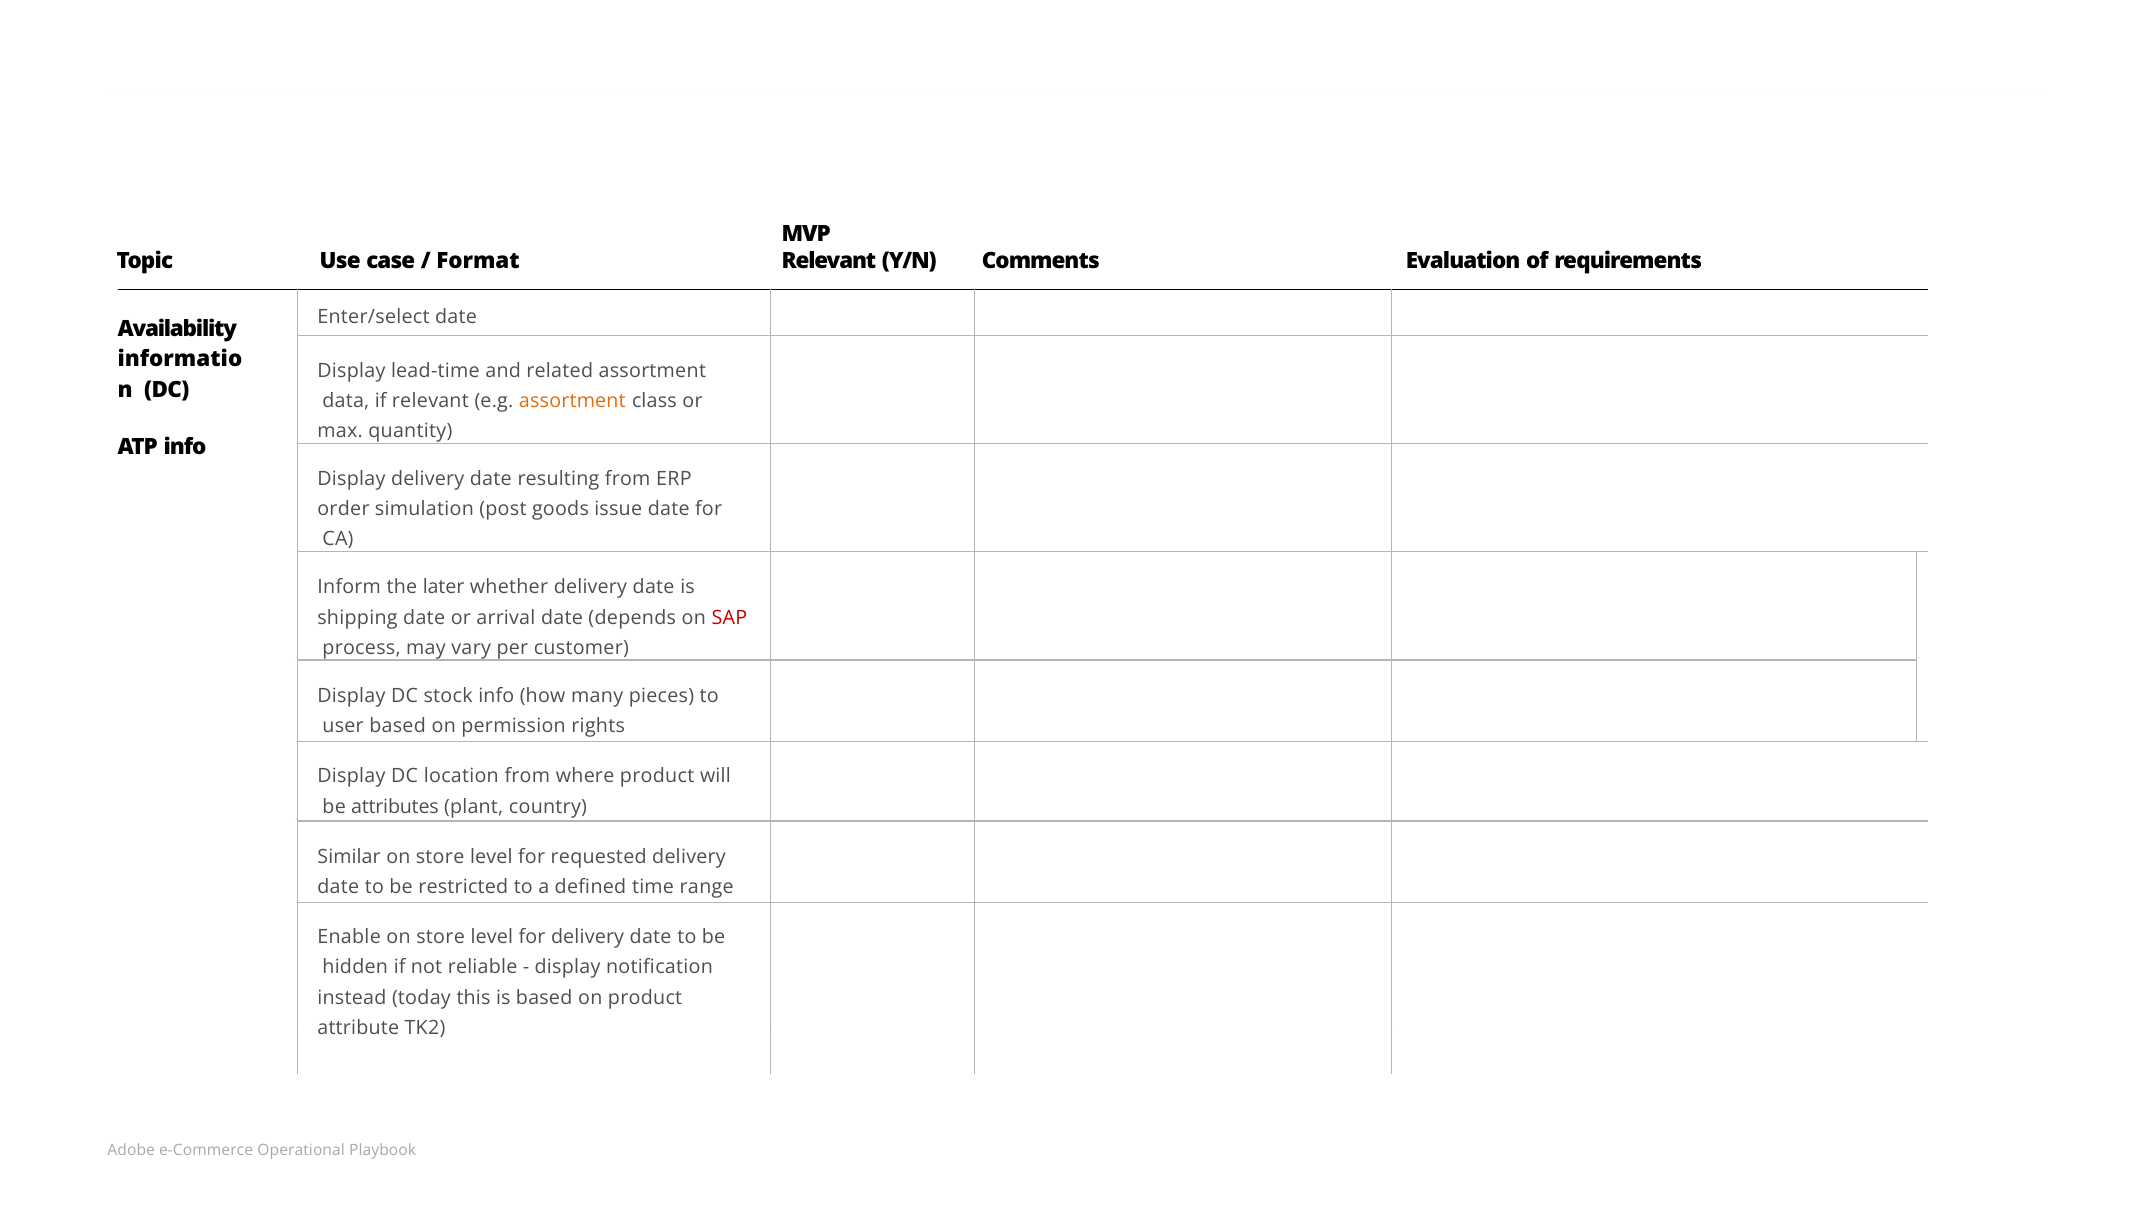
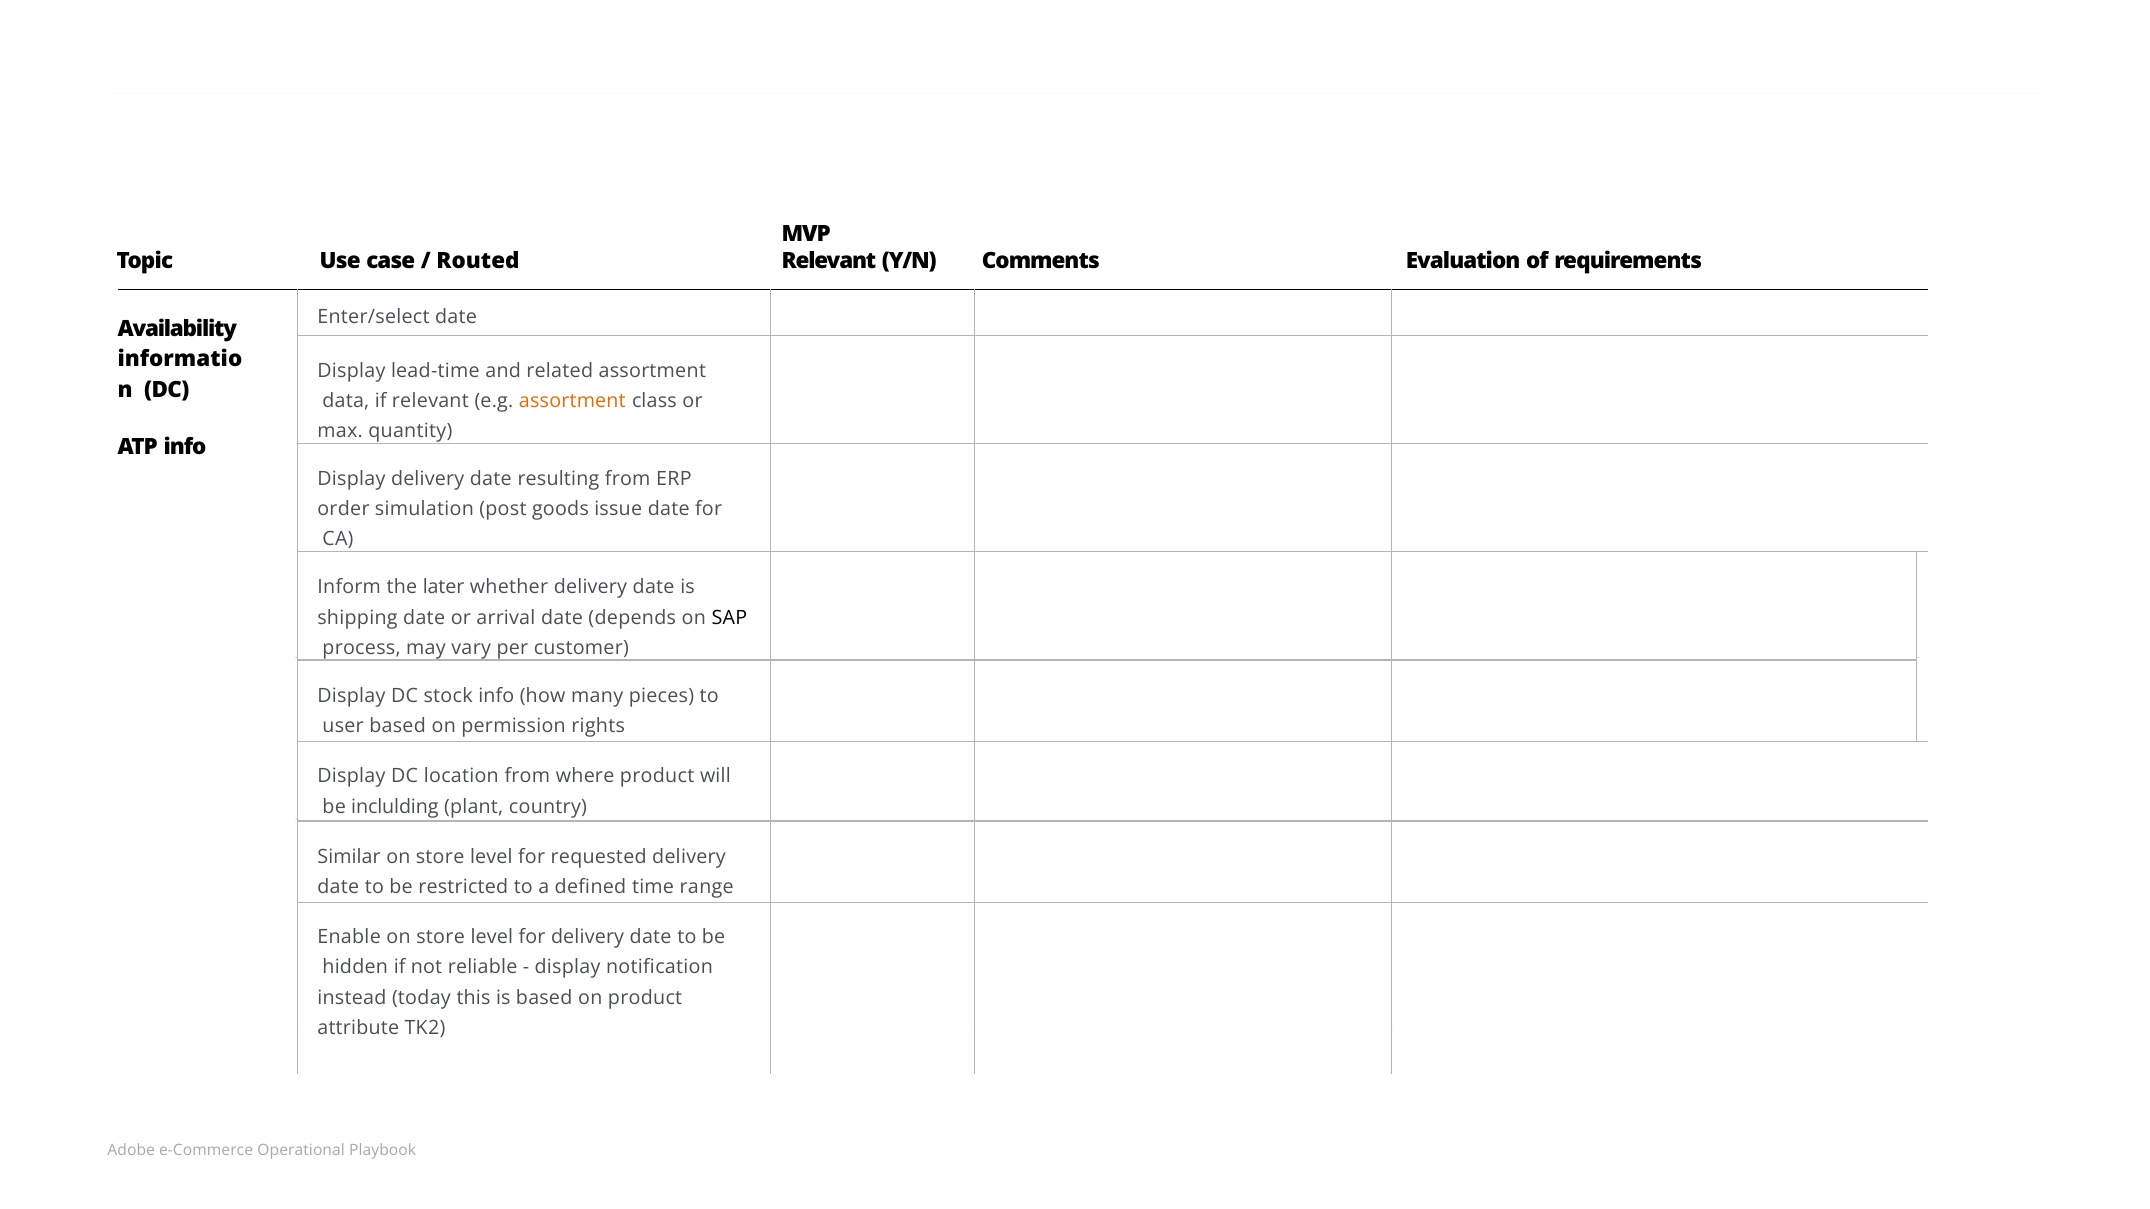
Format: Format -> Routed
SAP colour: red -> black
attributes: attributes -> inclulding
